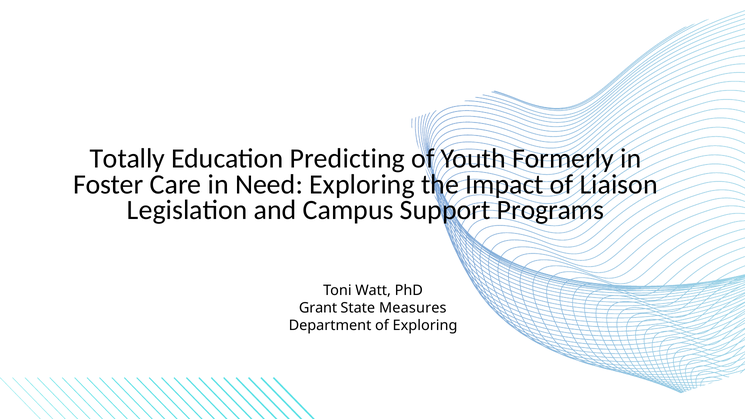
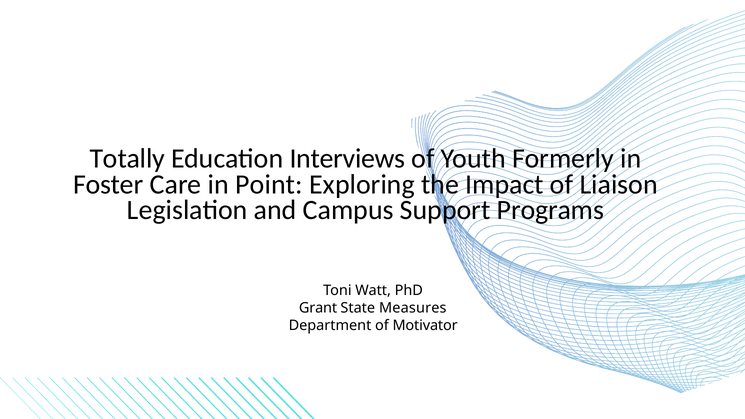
Predicting: Predicting -> Interviews
Need: Need -> Point
of Exploring: Exploring -> Motivator
